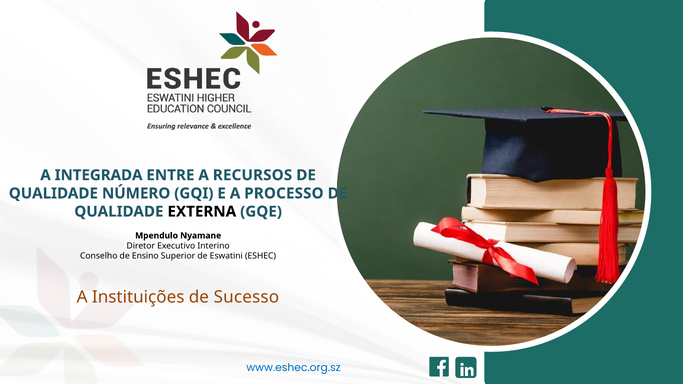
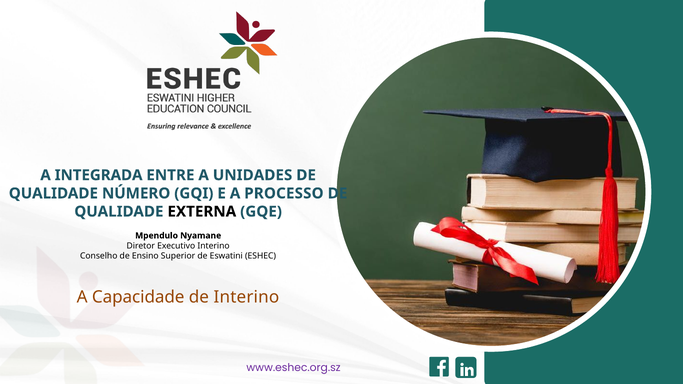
RECURSOS: RECURSOS -> UNIDADES
Instituições: Instituições -> Capacidade
de Sucesso: Sucesso -> Interino
www.eshec.org.sz colour: blue -> purple
